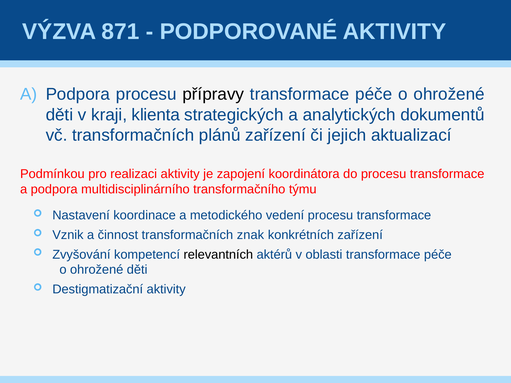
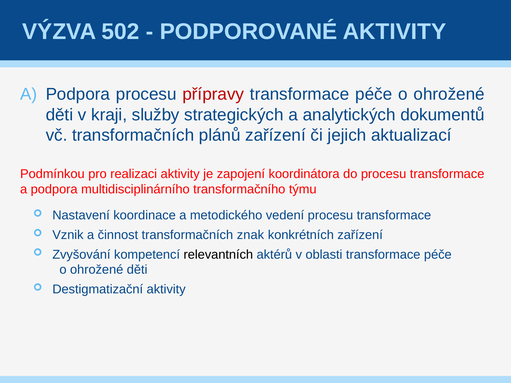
871: 871 -> 502
přípravy colour: black -> red
klienta: klienta -> služby
